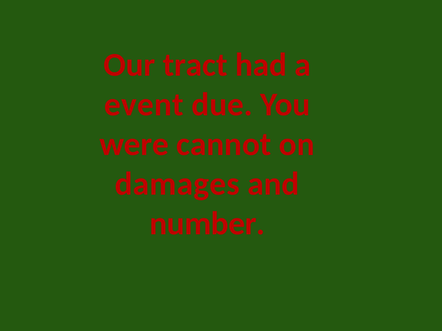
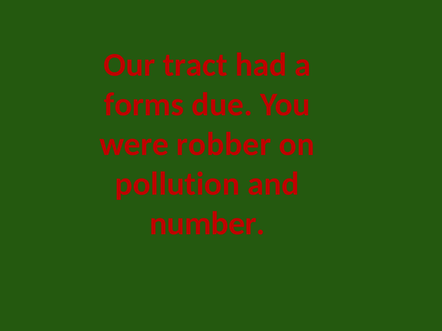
event: event -> forms
cannot: cannot -> robber
damages: damages -> pollution
